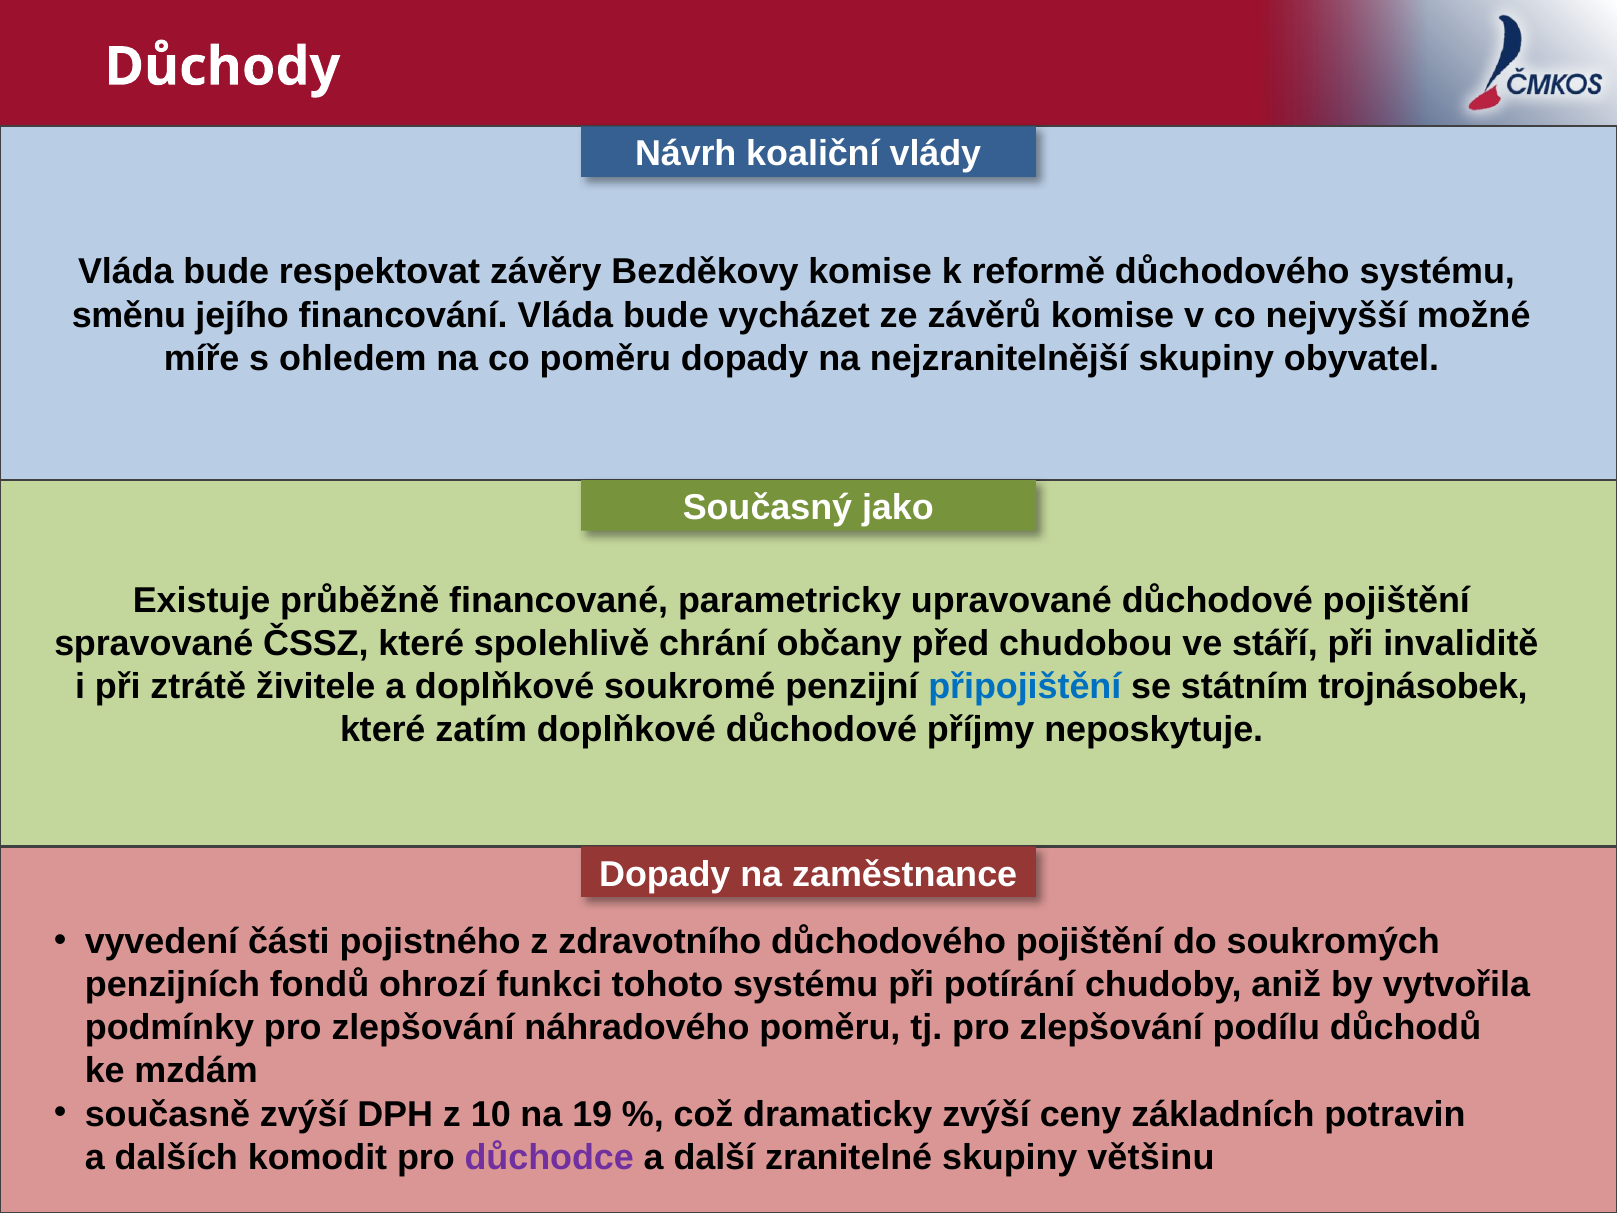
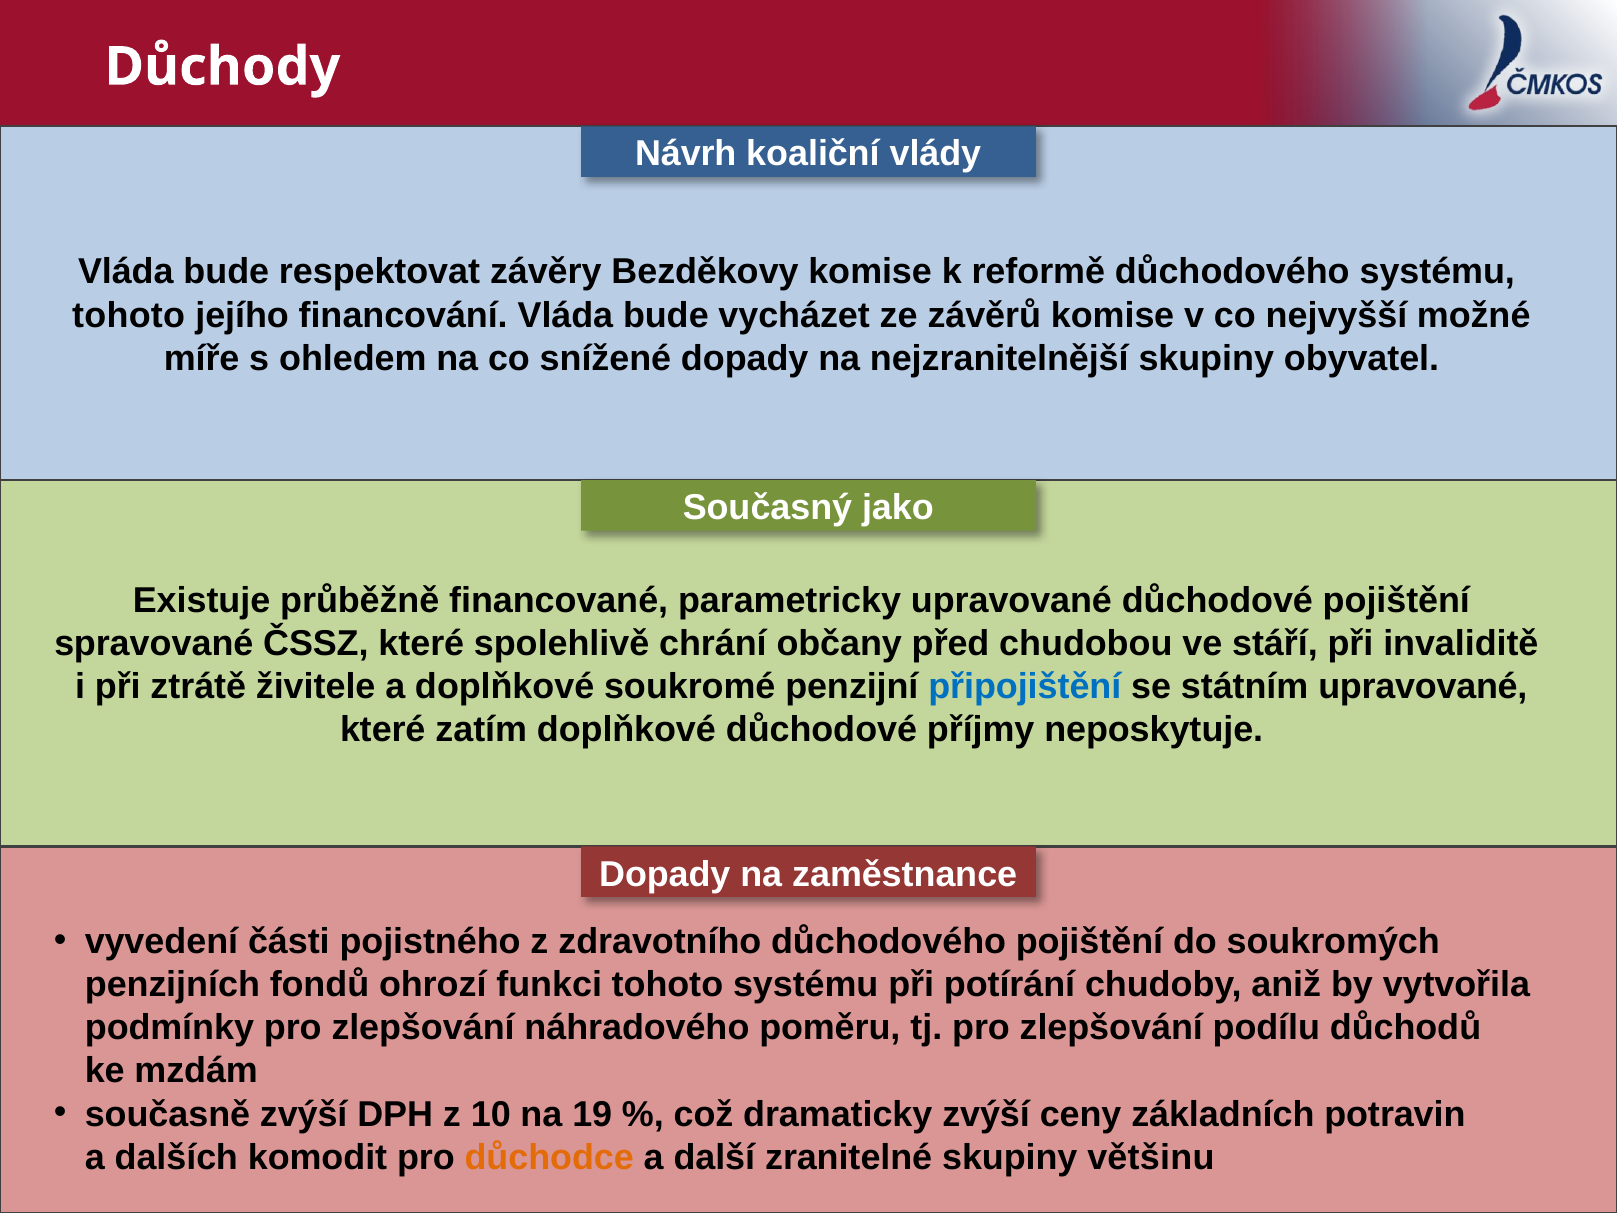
směnu at (129, 315): směnu -> tohoto
co poměru: poměru -> snížené
státním trojnásobek: trojnásobek -> upravované
důchodce colour: purple -> orange
